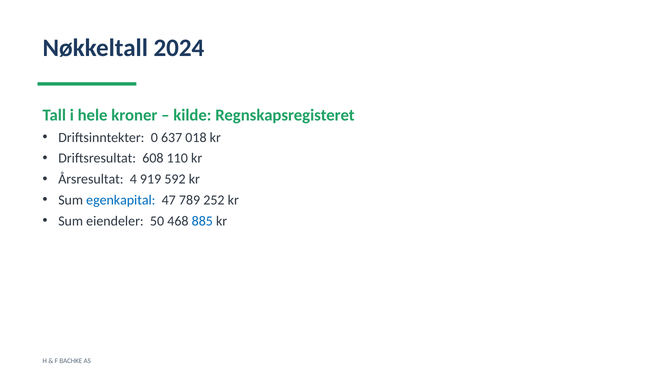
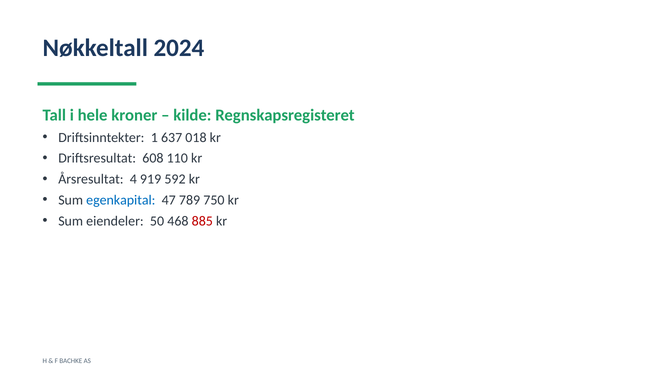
0: 0 -> 1
252: 252 -> 750
885 colour: blue -> red
